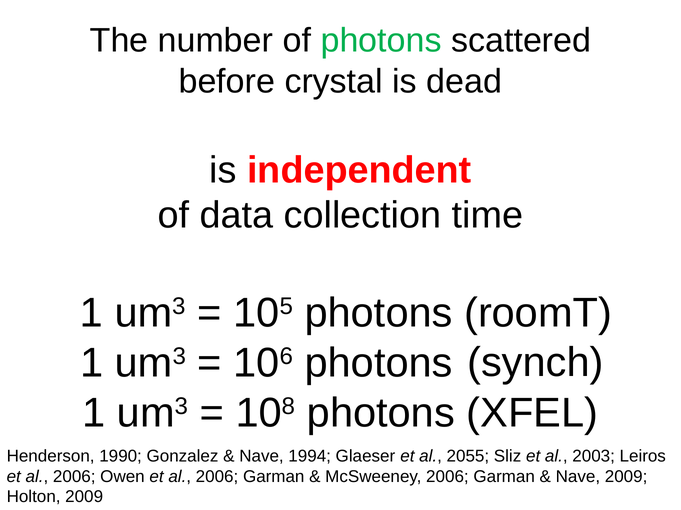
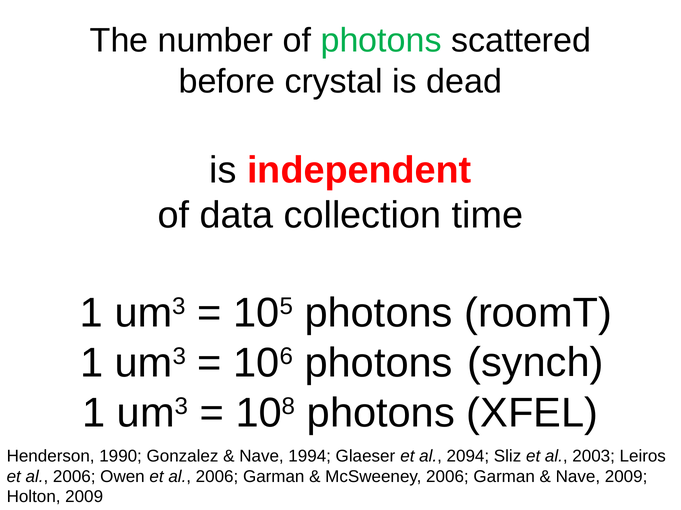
2055: 2055 -> 2094
